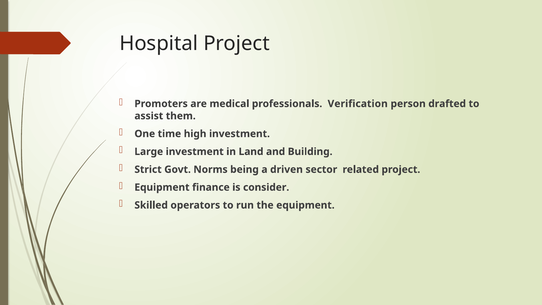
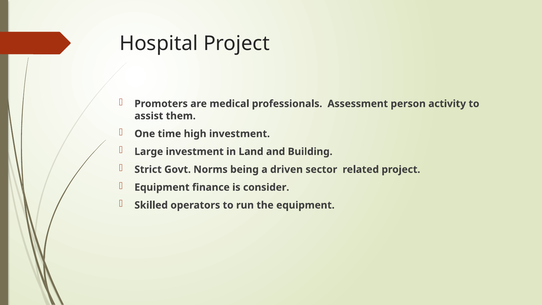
Verification: Verification -> Assessment
drafted: drafted -> activity
